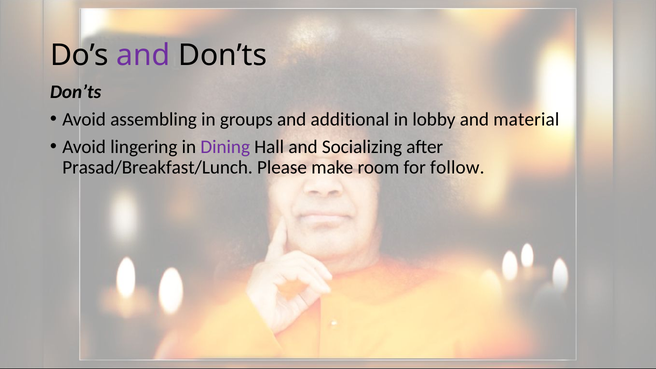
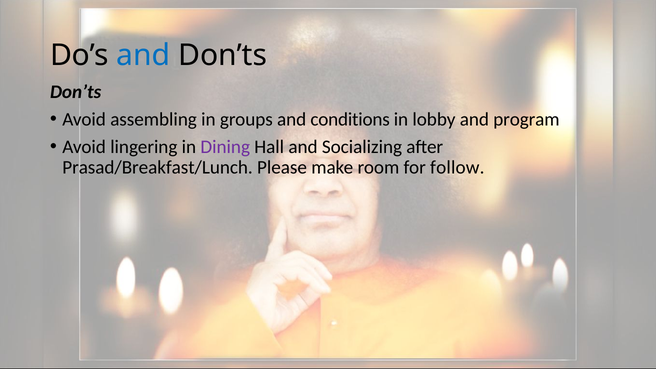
and at (143, 55) colour: purple -> blue
additional: additional -> conditions
material: material -> program
